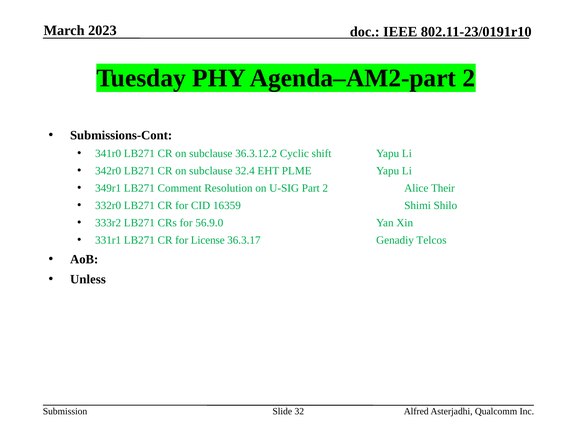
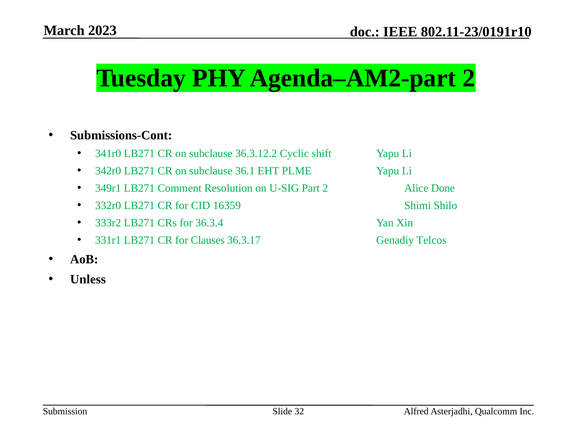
32.4: 32.4 -> 36.1
Their: Their -> Done
56.9.0: 56.9.0 -> 36.3.4
License: License -> Clauses
